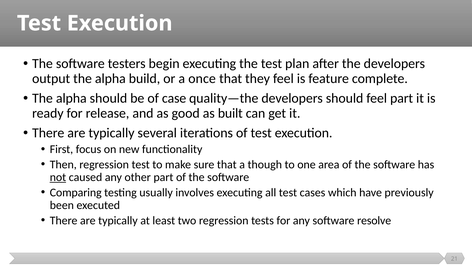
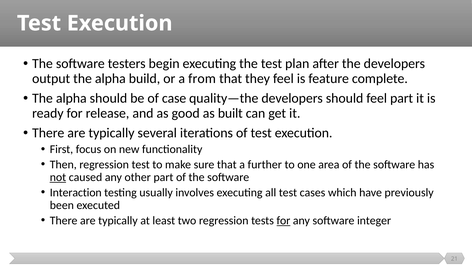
once: once -> from
though: though -> further
Comparing: Comparing -> Interaction
for at (283, 220) underline: none -> present
resolve: resolve -> integer
